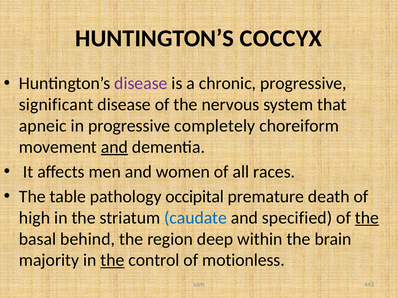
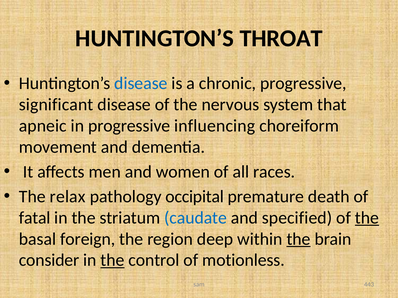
COCCYX: COCCYX -> THROAT
disease at (141, 84) colour: purple -> blue
completely: completely -> influencing
and at (114, 147) underline: present -> none
table: table -> relax
high: high -> fatal
behind: behind -> foreign
the at (299, 239) underline: none -> present
majority: majority -> consider
